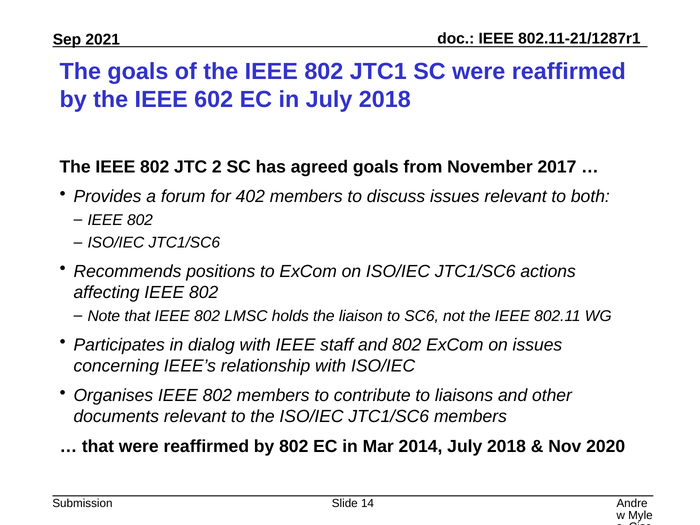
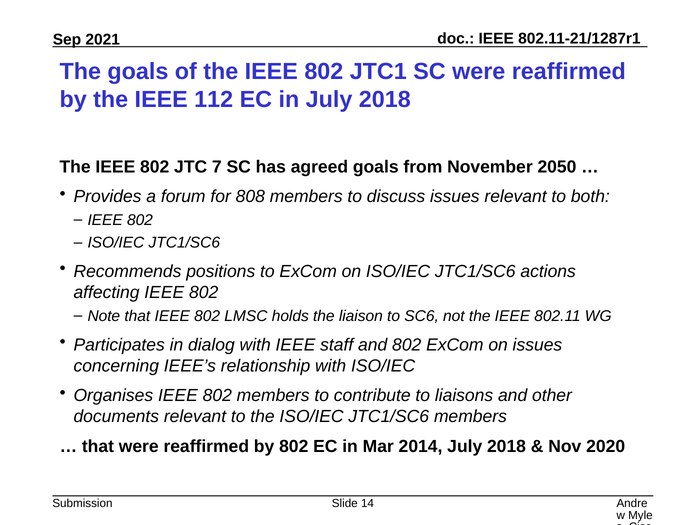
602: 602 -> 112
2: 2 -> 7
2017: 2017 -> 2050
402: 402 -> 808
